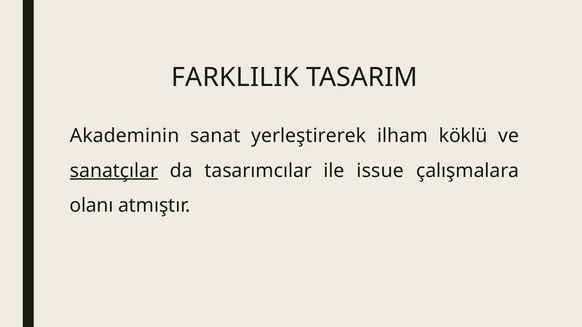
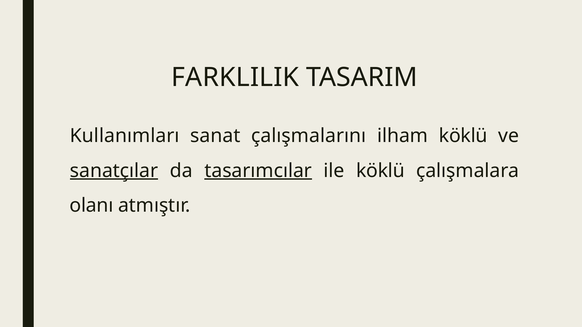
Akademinin: Akademinin -> Kullanımları
yerleştirerek: yerleştirerek -> çalışmalarını
tasarımcılar underline: none -> present
ile issue: issue -> köklü
